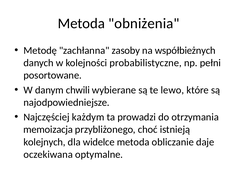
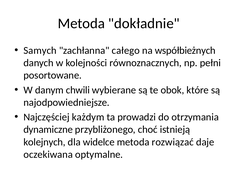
obniżenia: obniżenia -> dokładnie
Metodę: Metodę -> Samych
zasoby: zasoby -> całego
probabilistyczne: probabilistyczne -> równoznacznych
lewo: lewo -> obok
memoizacja: memoizacja -> dynamiczne
obliczanie: obliczanie -> rozwiązać
